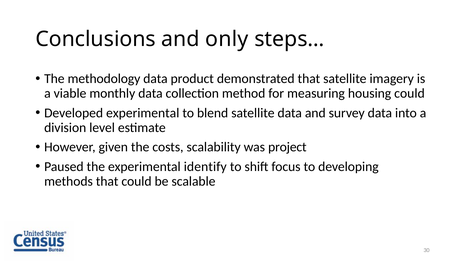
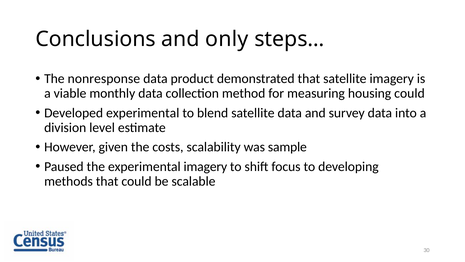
methodology: methodology -> nonresponse
project: project -> sample
experimental identify: identify -> imagery
